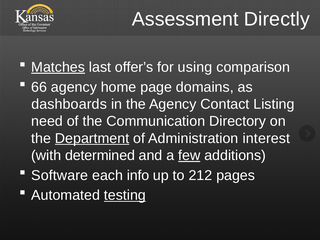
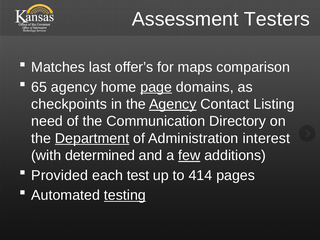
Directly: Directly -> Testers
Matches underline: present -> none
using: using -> maps
66: 66 -> 65
page underline: none -> present
dashboards: dashboards -> checkpoints
Agency at (173, 104) underline: none -> present
Software: Software -> Provided
info: info -> test
212: 212 -> 414
